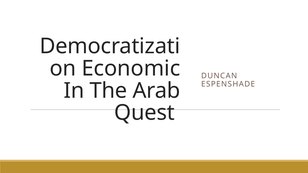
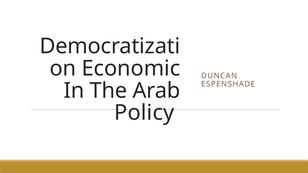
Quest: Quest -> Policy
